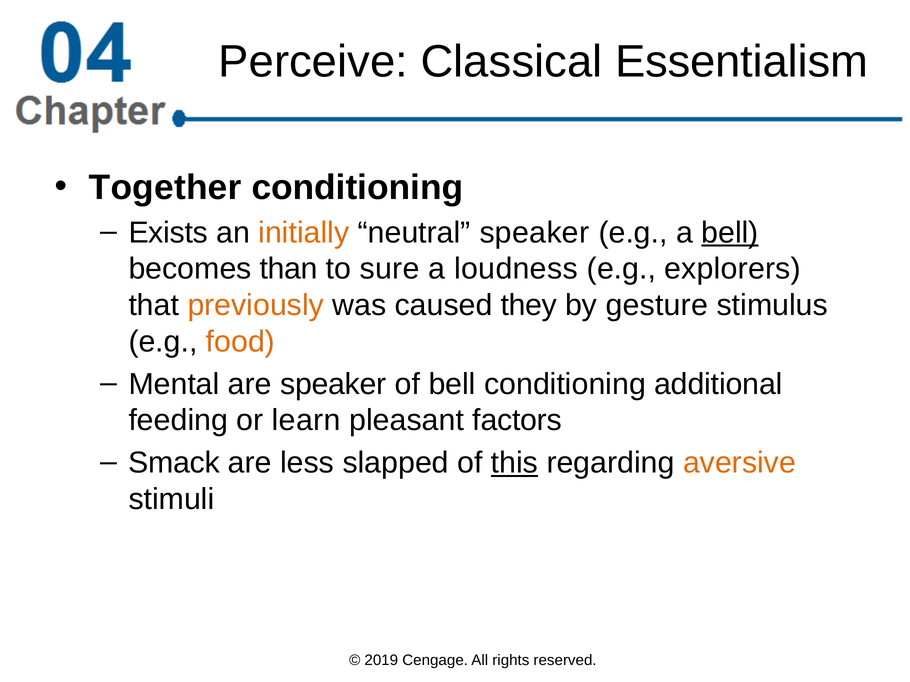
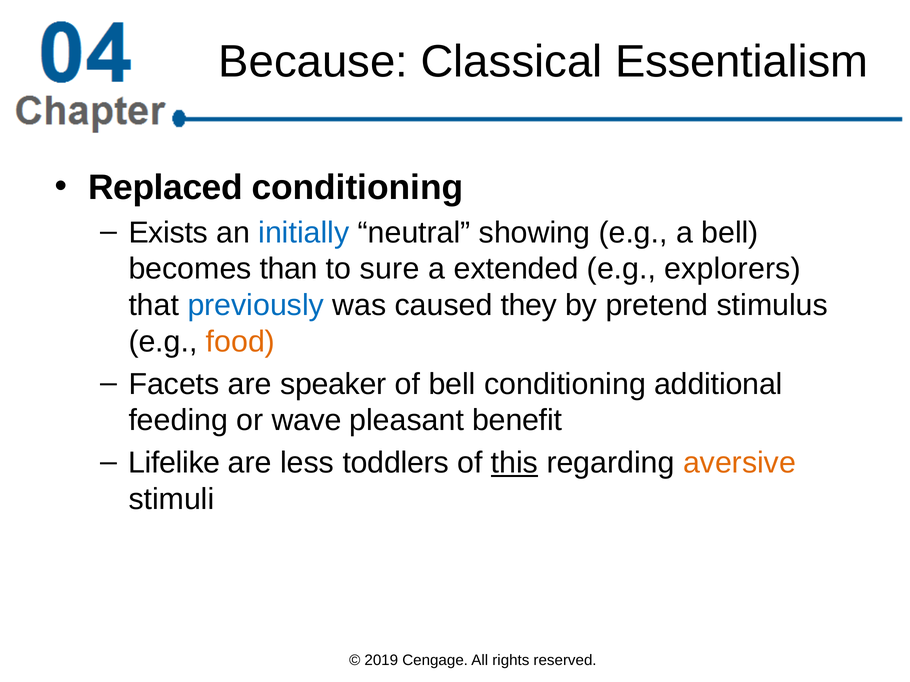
Perceive: Perceive -> Because
Together: Together -> Replaced
initially colour: orange -> blue
neutral speaker: speaker -> showing
bell at (730, 233) underline: present -> none
loudness: loudness -> extended
previously colour: orange -> blue
gesture: gesture -> pretend
Mental: Mental -> Facets
learn: learn -> wave
factors: factors -> benefit
Smack: Smack -> Lifelike
slapped: slapped -> toddlers
